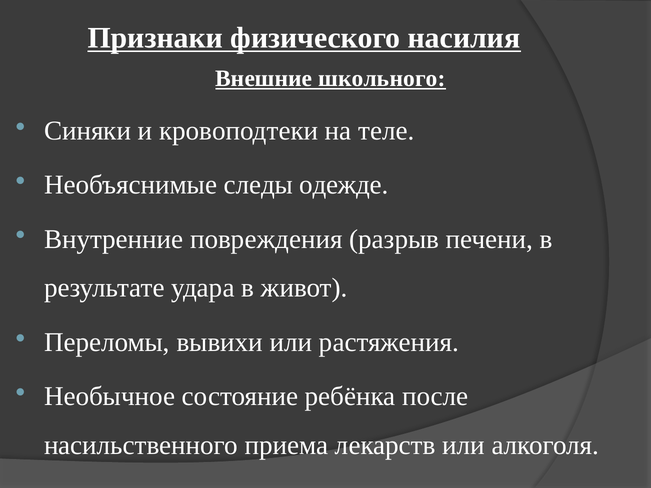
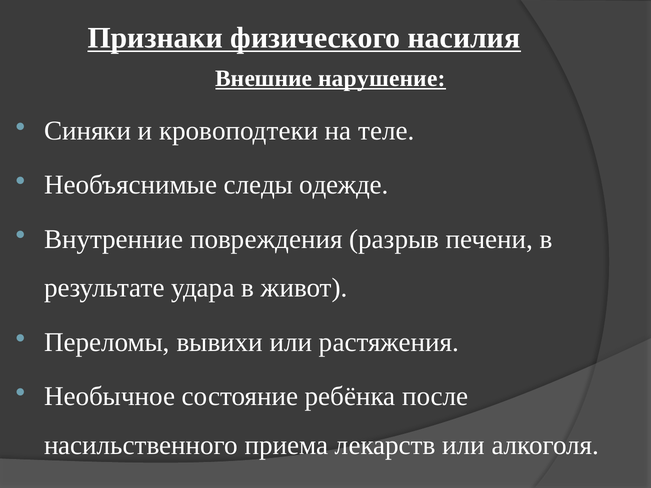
школьного: школьного -> нарушение
